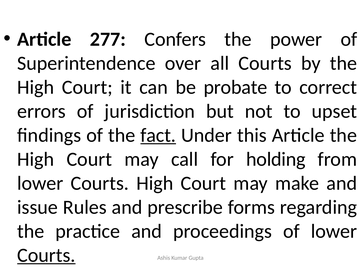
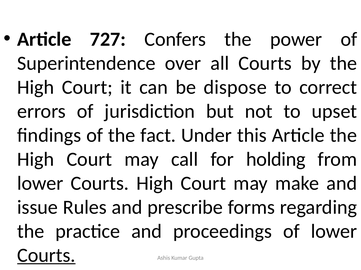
277: 277 -> 727
probate: probate -> dispose
fact underline: present -> none
